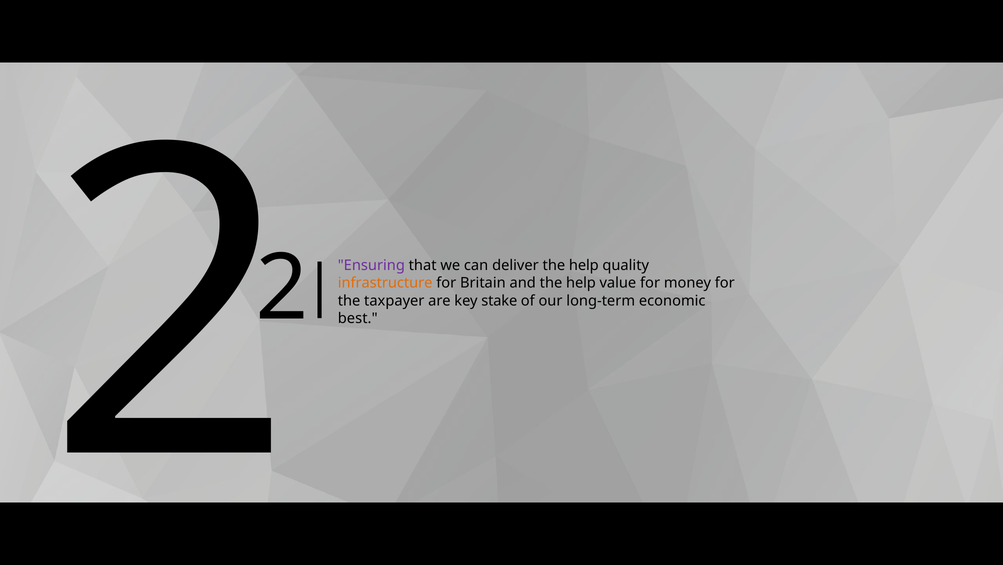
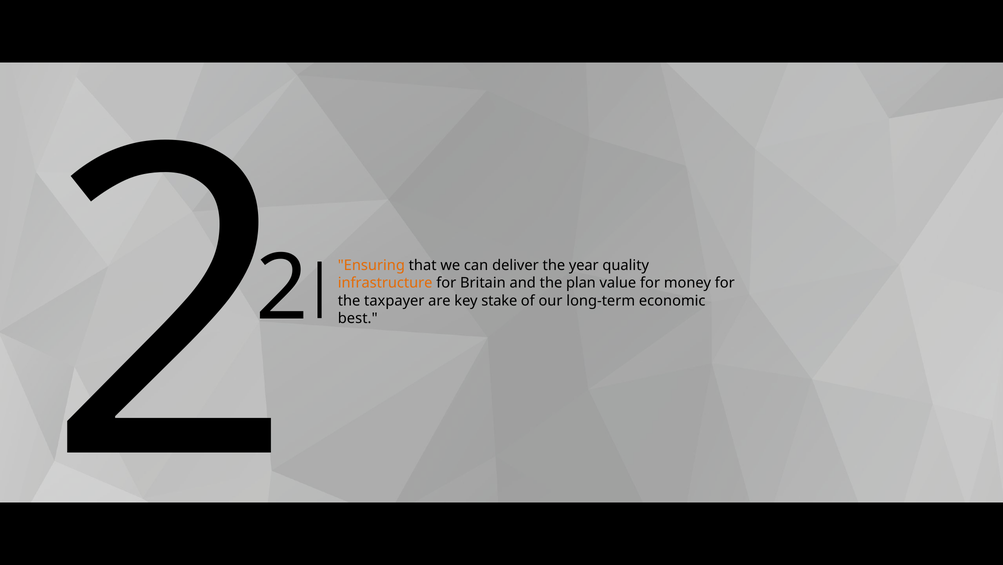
Ensuring colour: purple -> orange
deliver the help: help -> year
and the help: help -> plan
